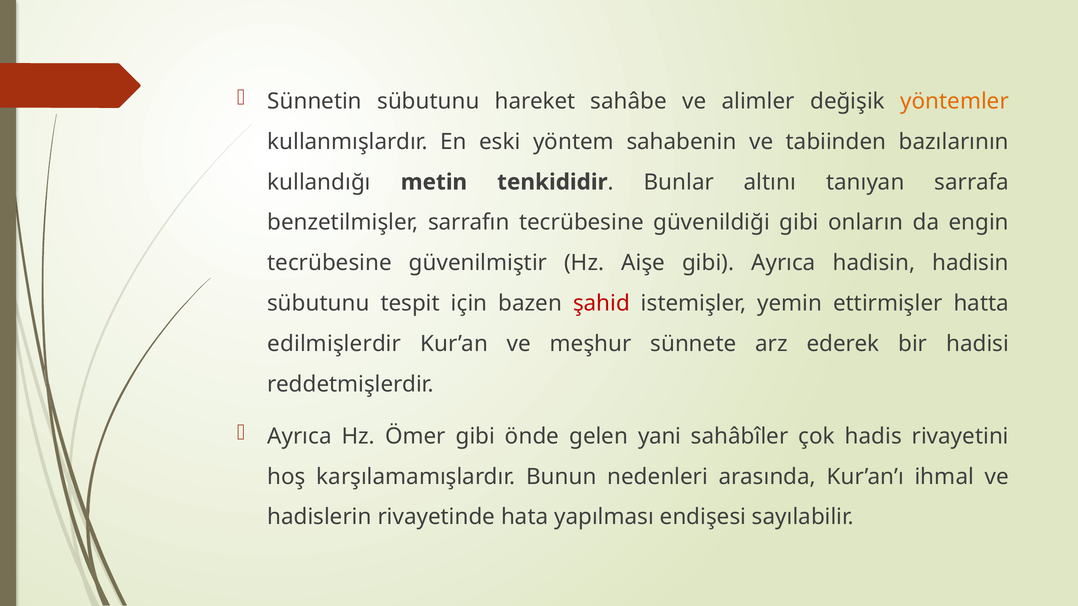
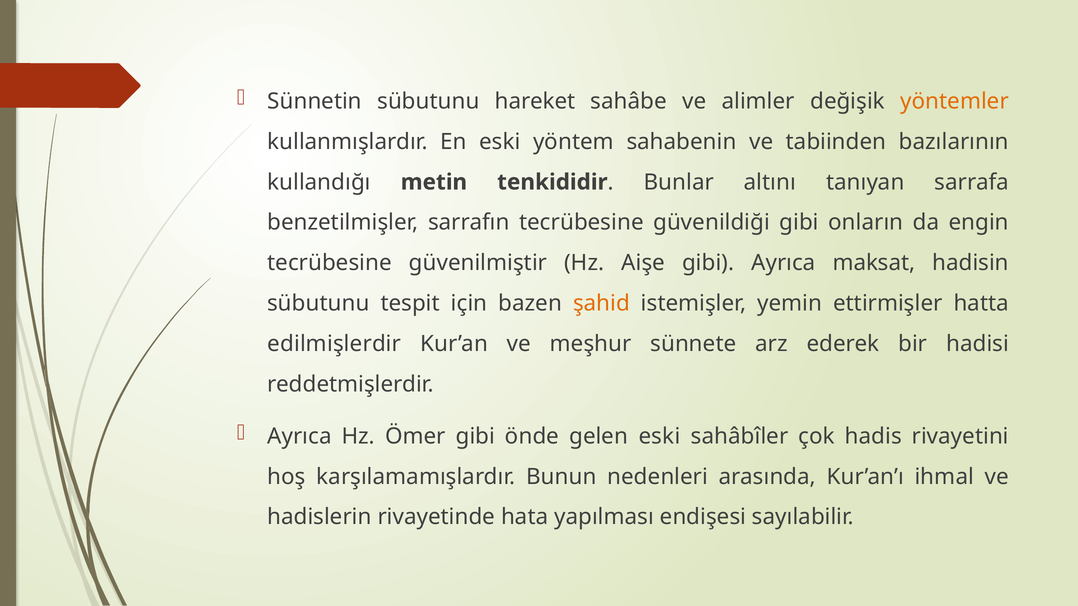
Ayrıca hadisin: hadisin -> maksat
şahid colour: red -> orange
gelen yani: yani -> eski
